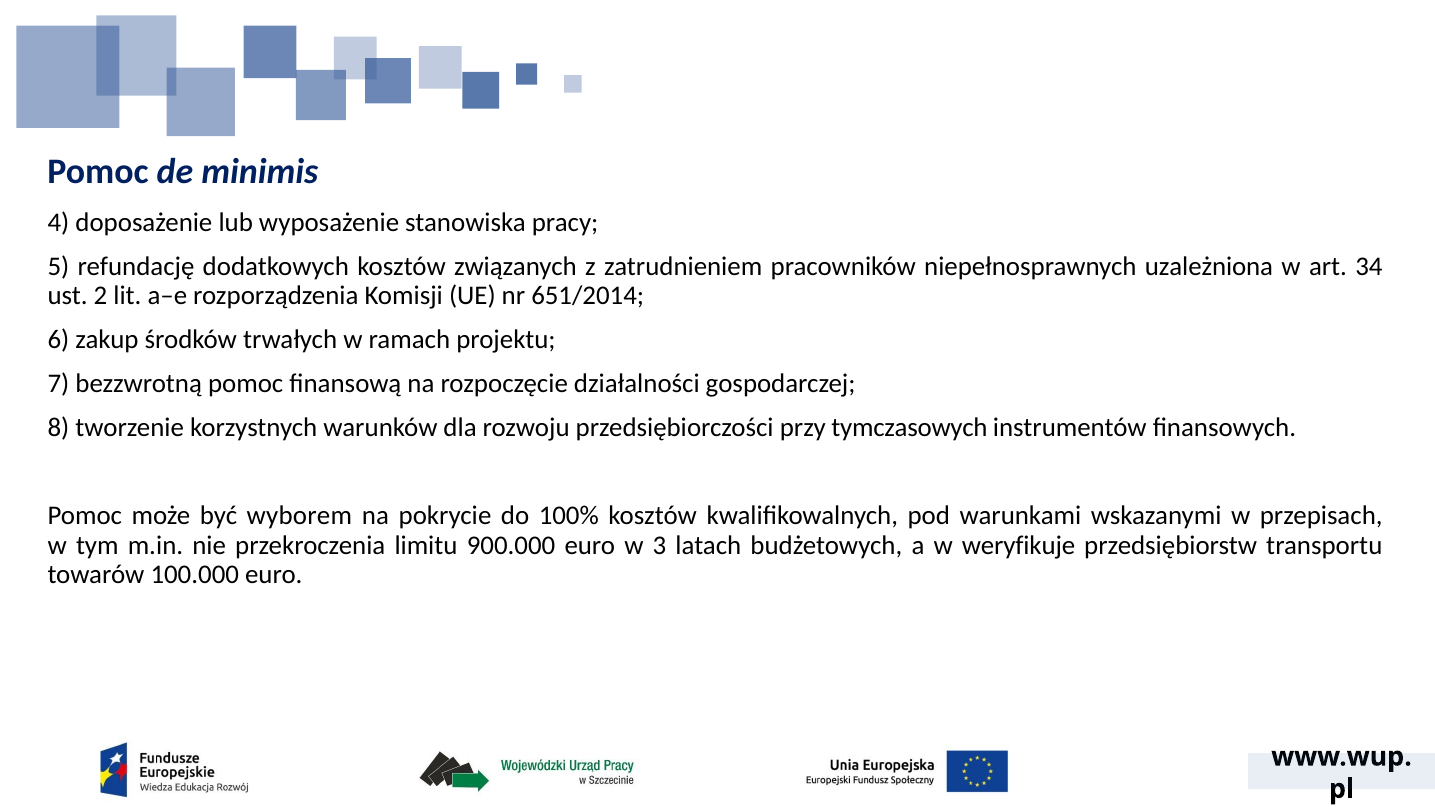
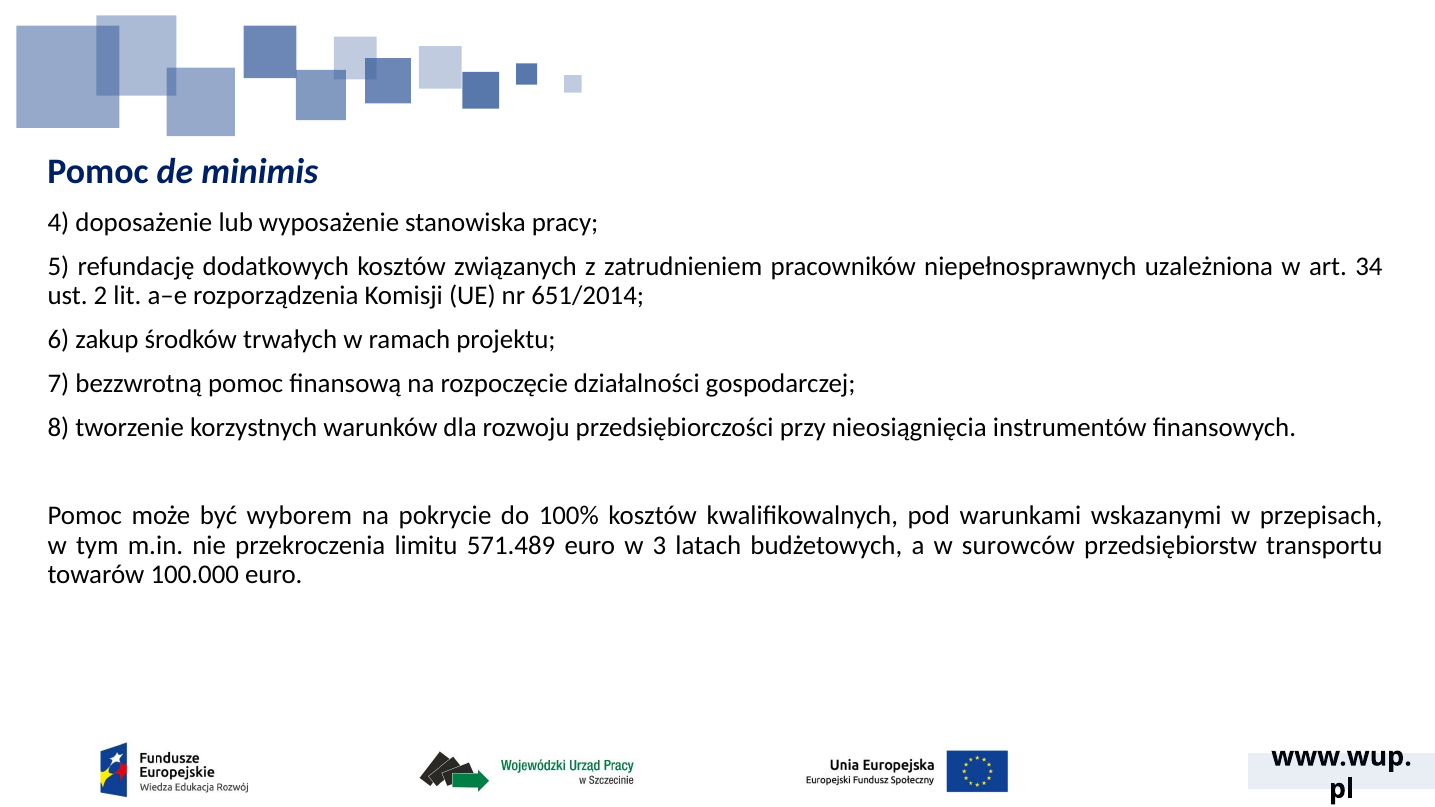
tymczasowych: tymczasowych -> nieosiągnięcia
900.000: 900.000 -> 571.489
weryfikuje: weryfikuje -> surowców
